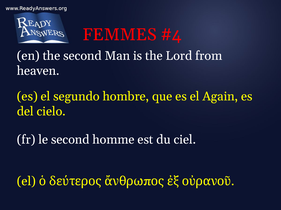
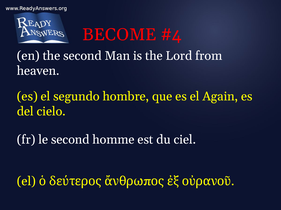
FEMMES: FEMMES -> BECOME
